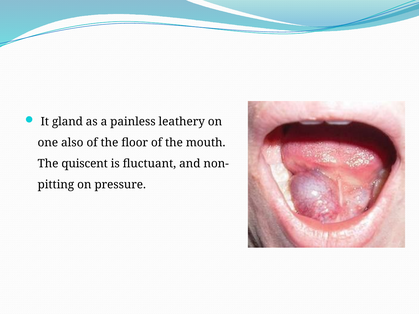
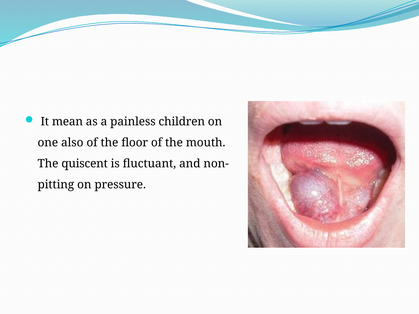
gland: gland -> mean
leathery: leathery -> children
